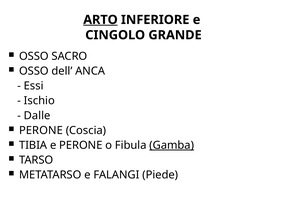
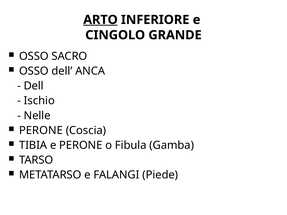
Essi at (34, 86): Essi -> Dell
Dalle: Dalle -> Nelle
Gamba underline: present -> none
